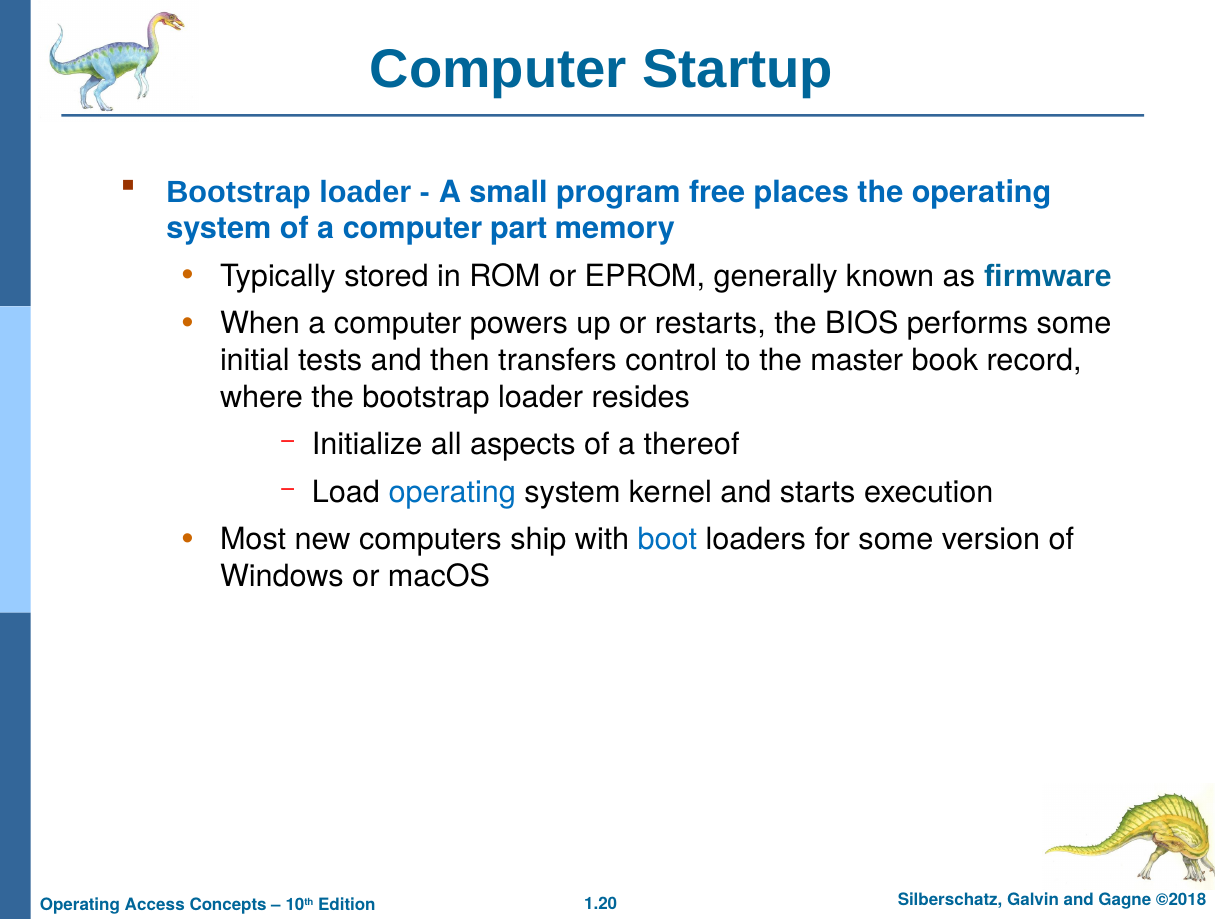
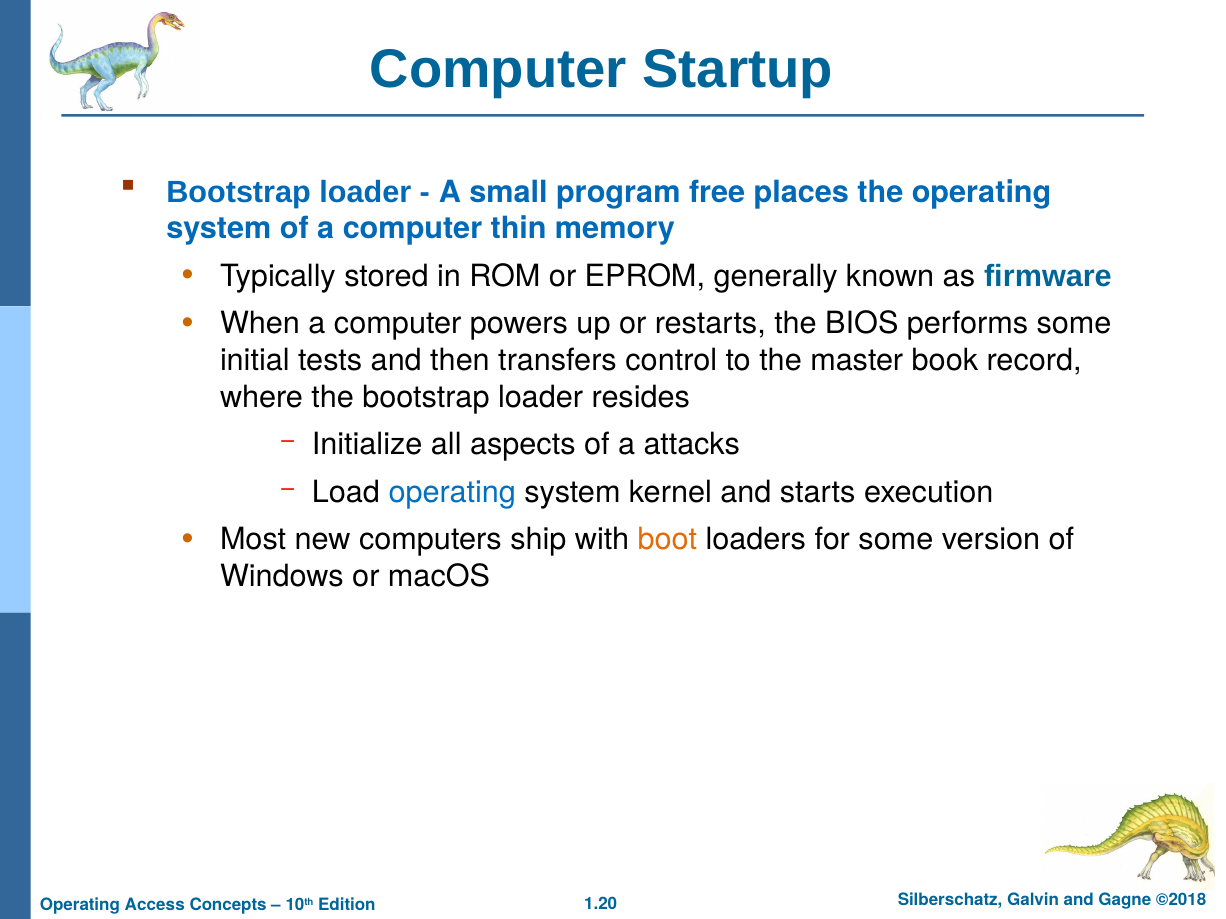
part: part -> thin
thereof: thereof -> attacks
boot colour: blue -> orange
